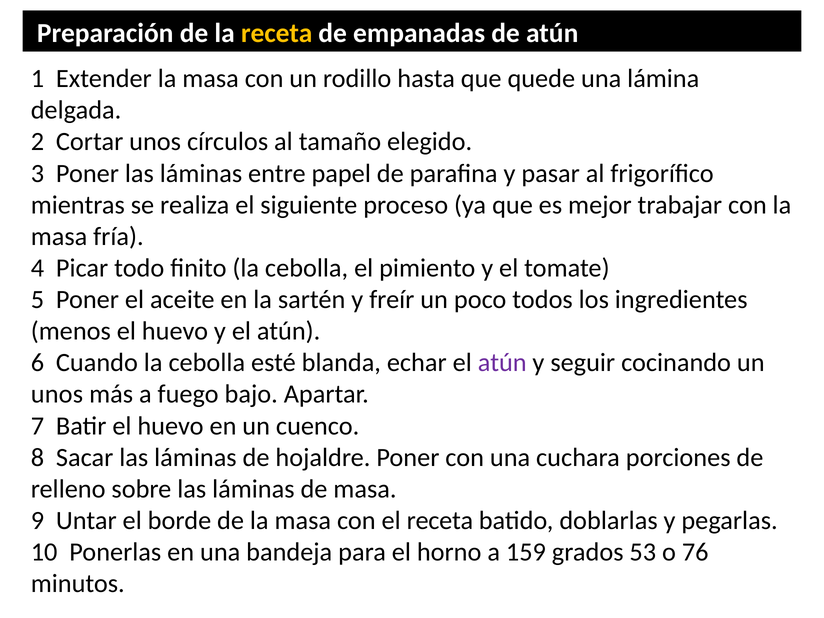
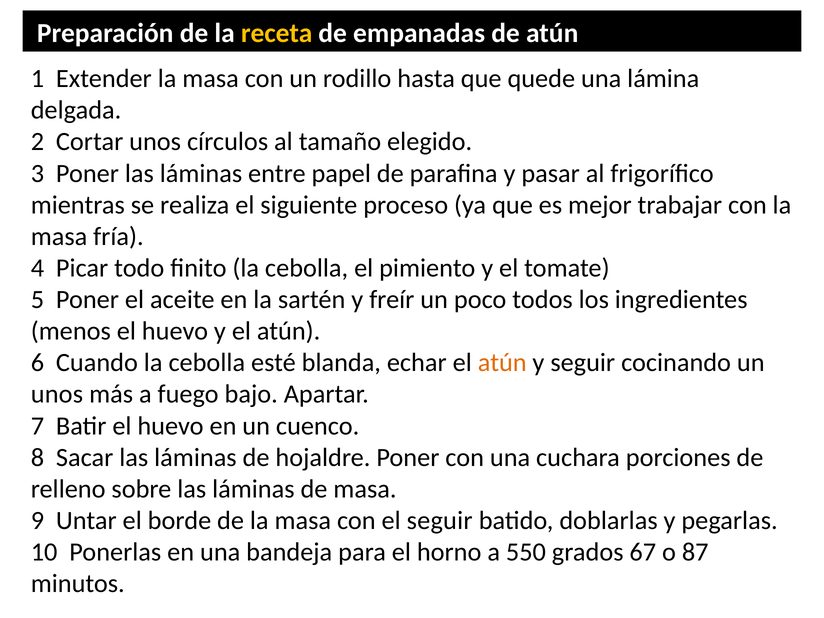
atún at (502, 363) colour: purple -> orange
el receta: receta -> seguir
159: 159 -> 550
53: 53 -> 67
76: 76 -> 87
